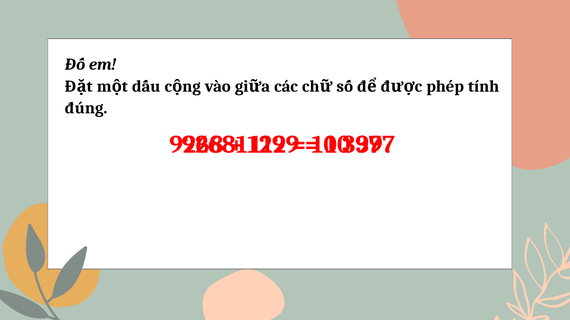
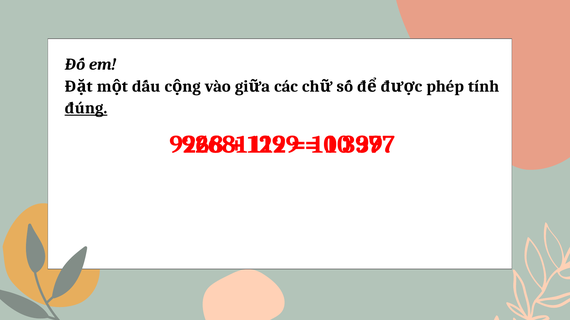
đúng underline: none -> present
